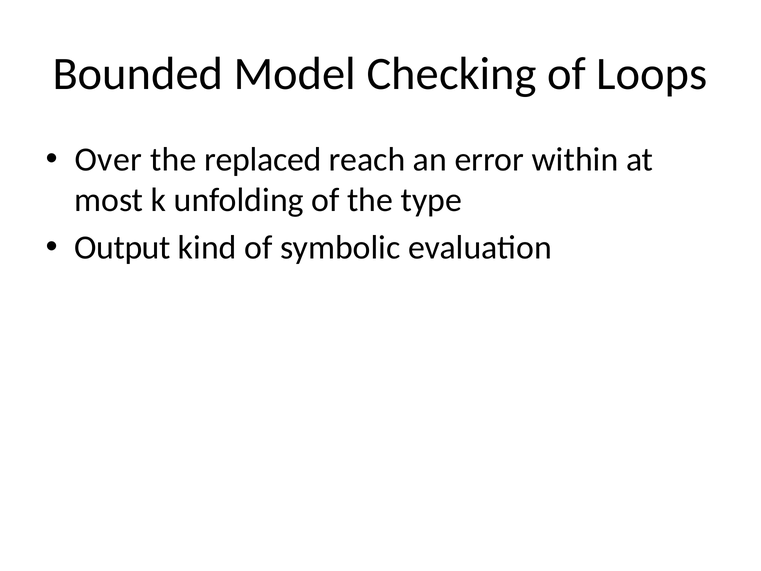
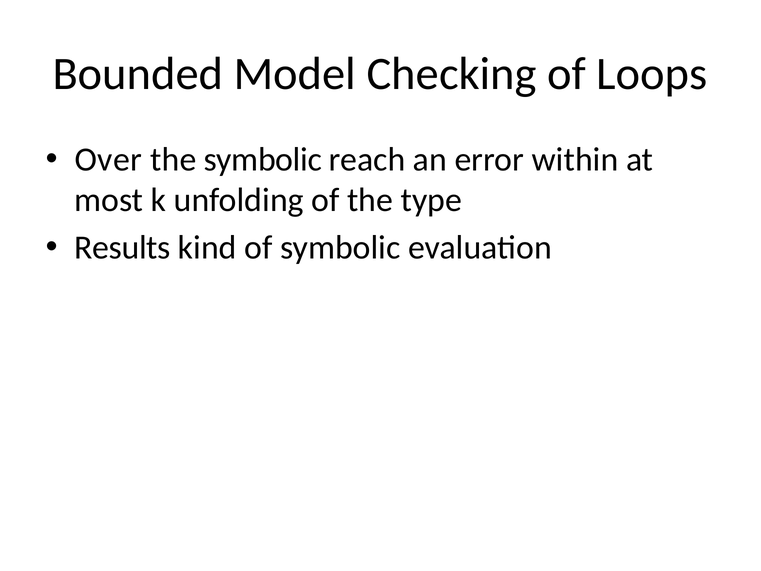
the replaced: replaced -> symbolic
Output: Output -> Results
